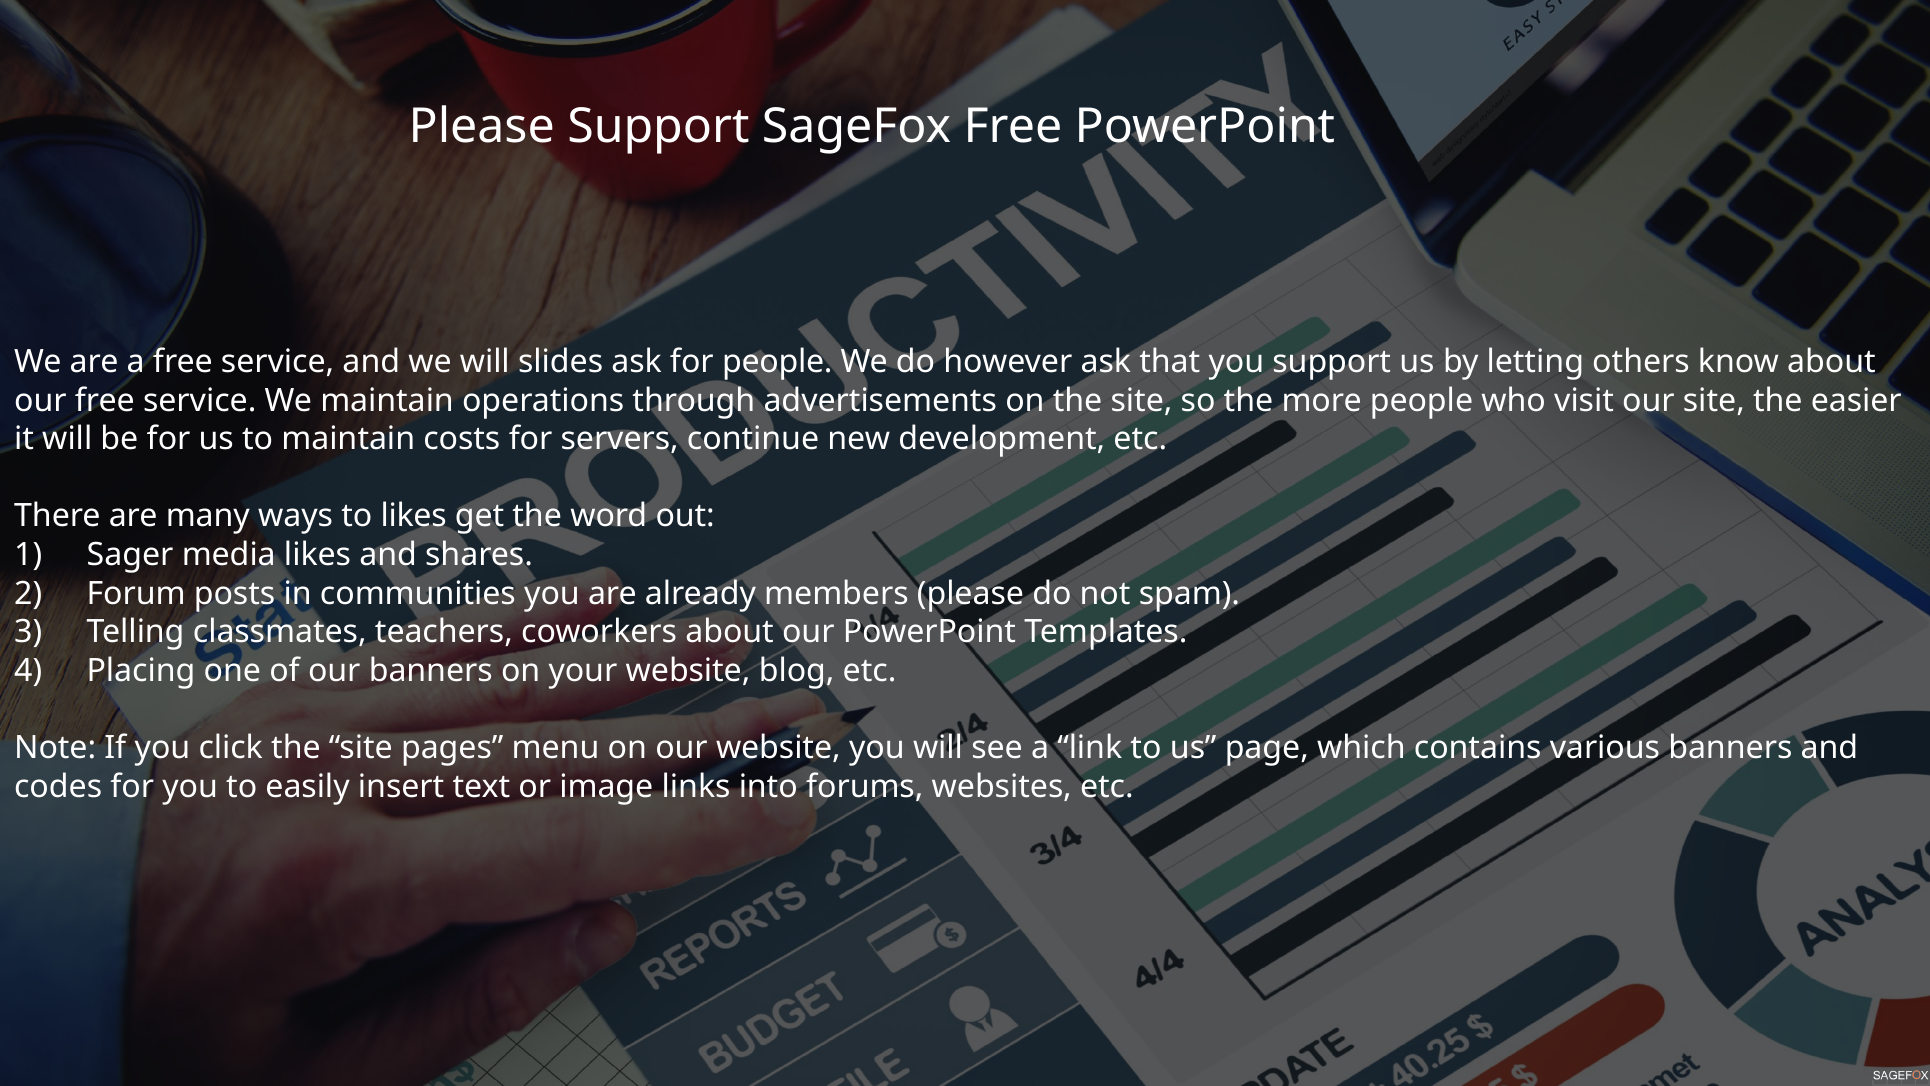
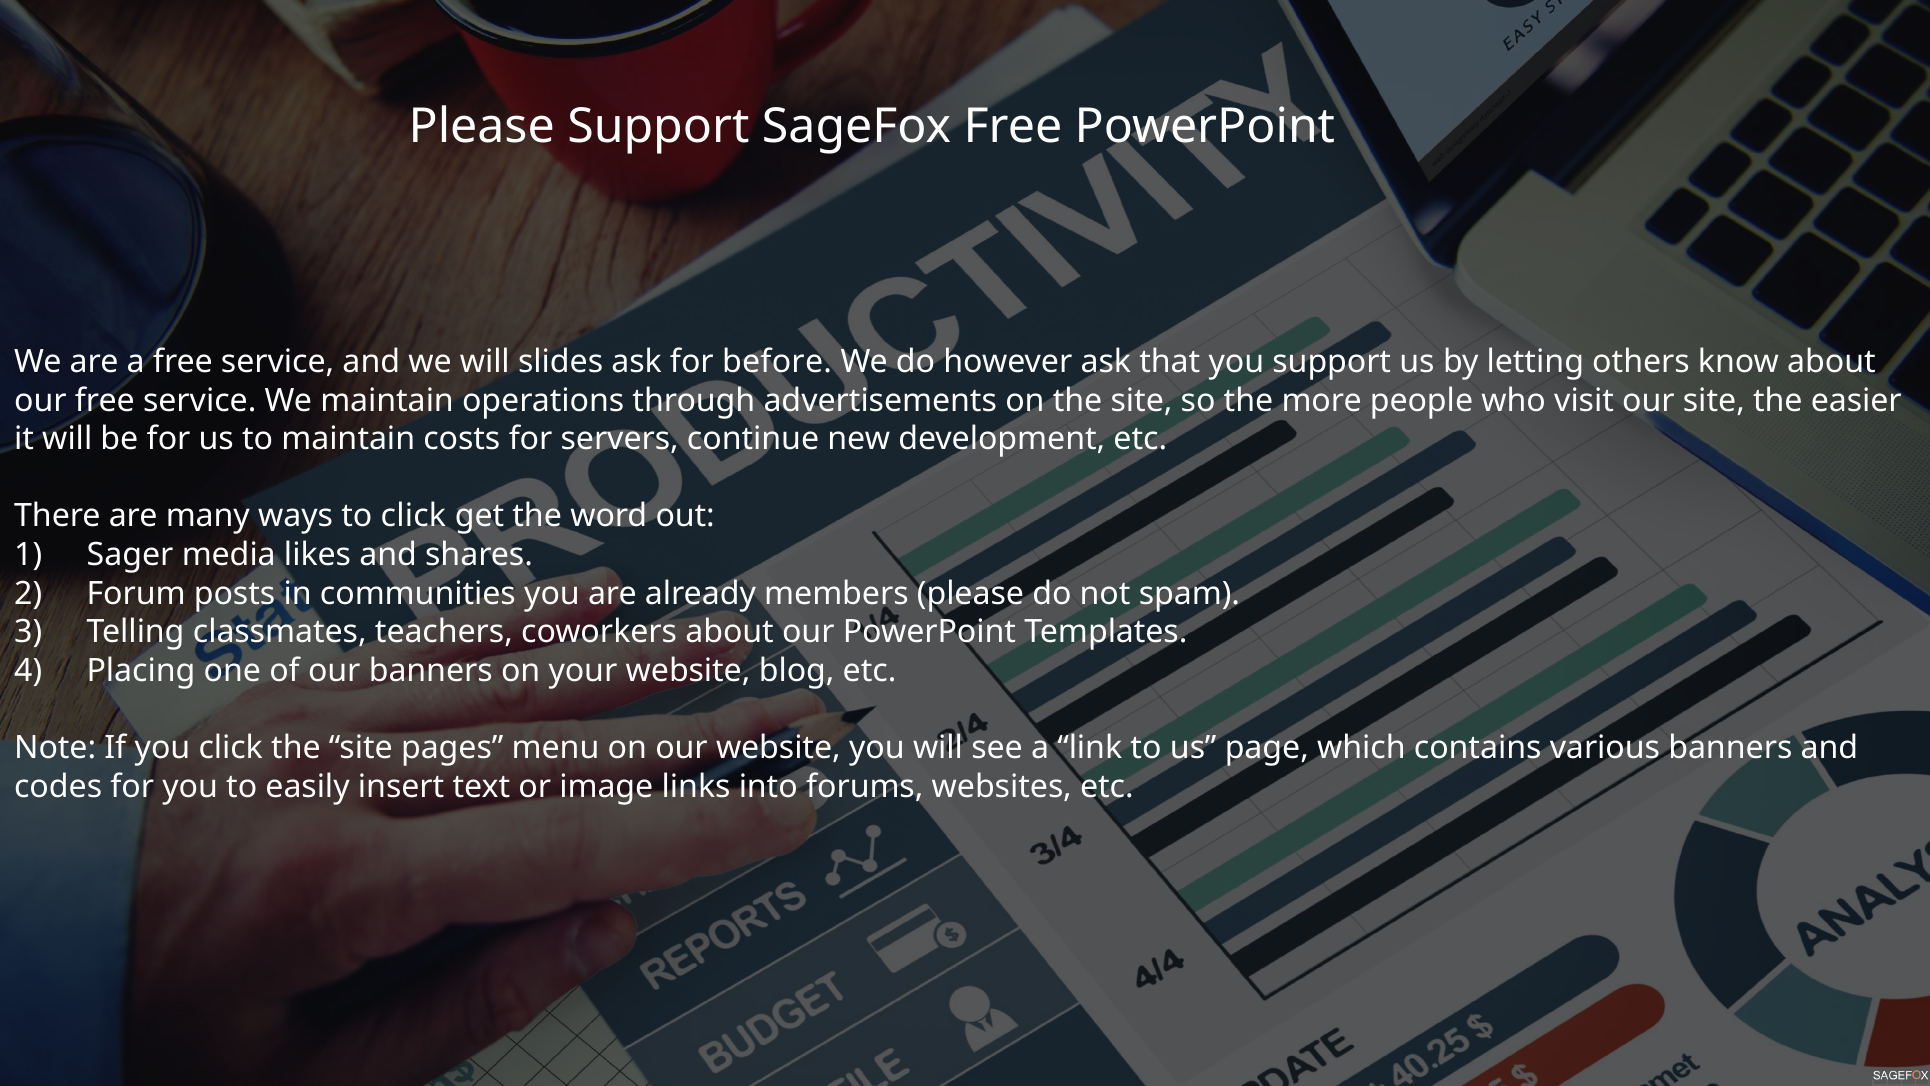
for people: people -> before
to likes: likes -> click
